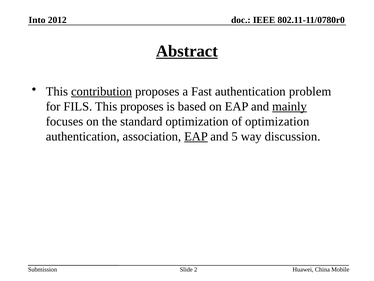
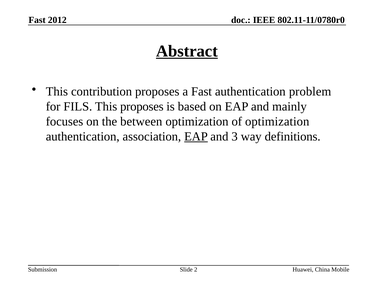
Into at (37, 20): Into -> Fast
contribution underline: present -> none
mainly underline: present -> none
standard: standard -> between
5: 5 -> 3
discussion: discussion -> definitions
